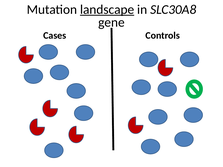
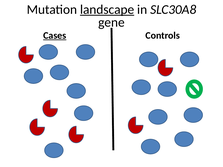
Cases underline: none -> present
